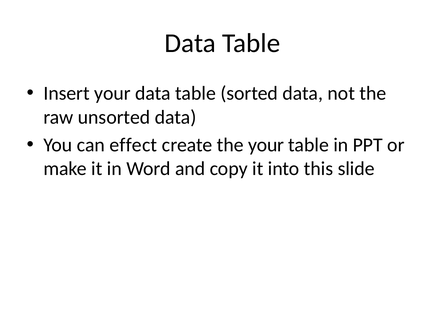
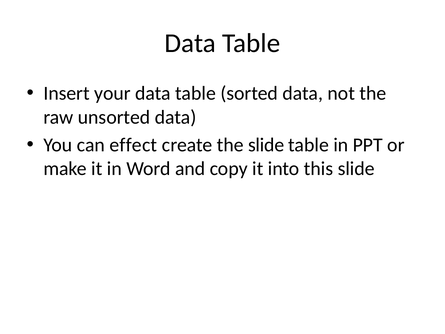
the your: your -> slide
